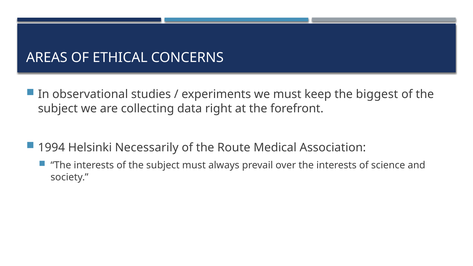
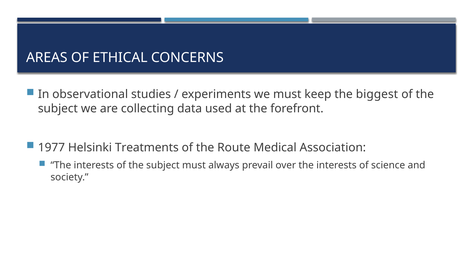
right: right -> used
1994: 1994 -> 1977
Necessarily: Necessarily -> Treatments
